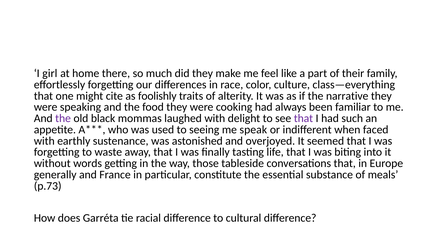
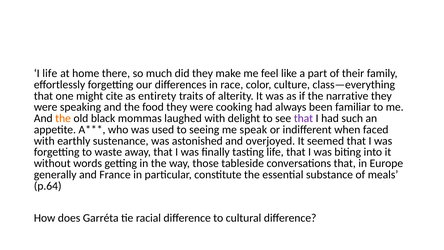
I girl: girl -> life
foolishly: foolishly -> entirety
the at (63, 118) colour: purple -> orange
p.73: p.73 -> p.64
